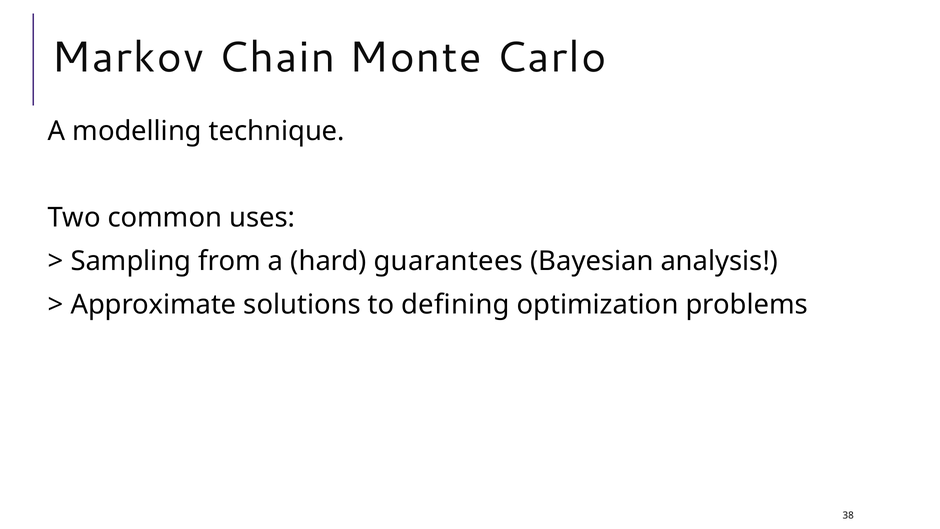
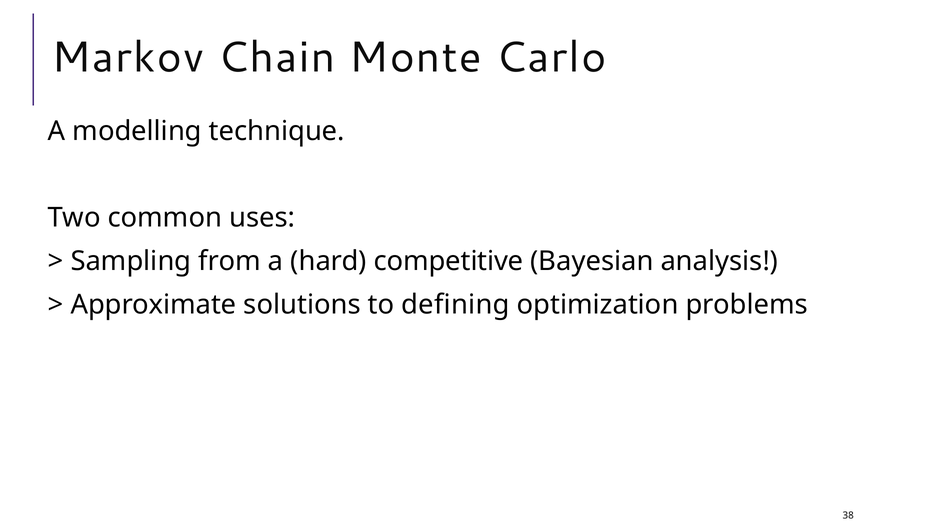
guarantees: guarantees -> competitive
